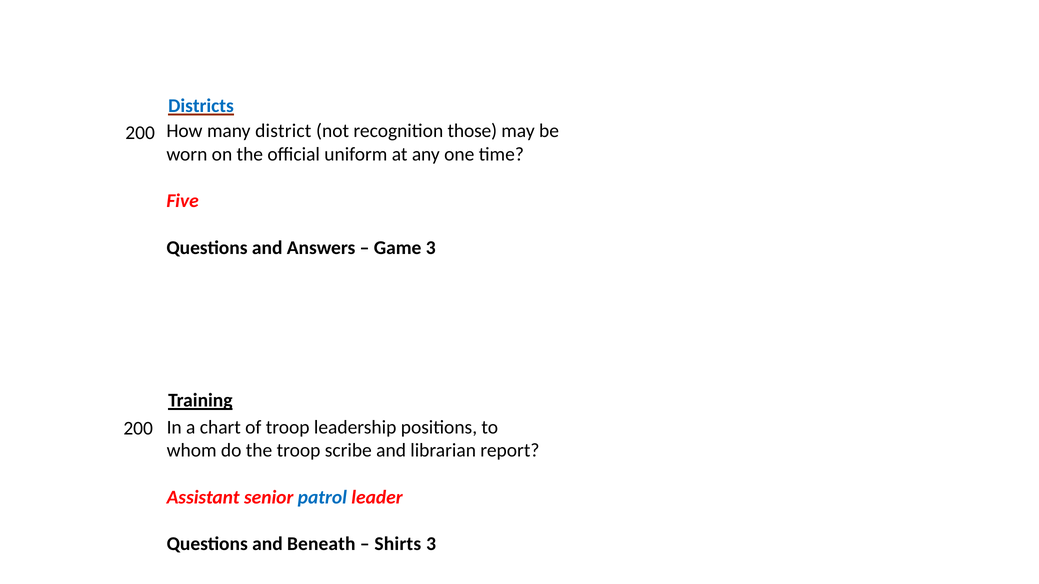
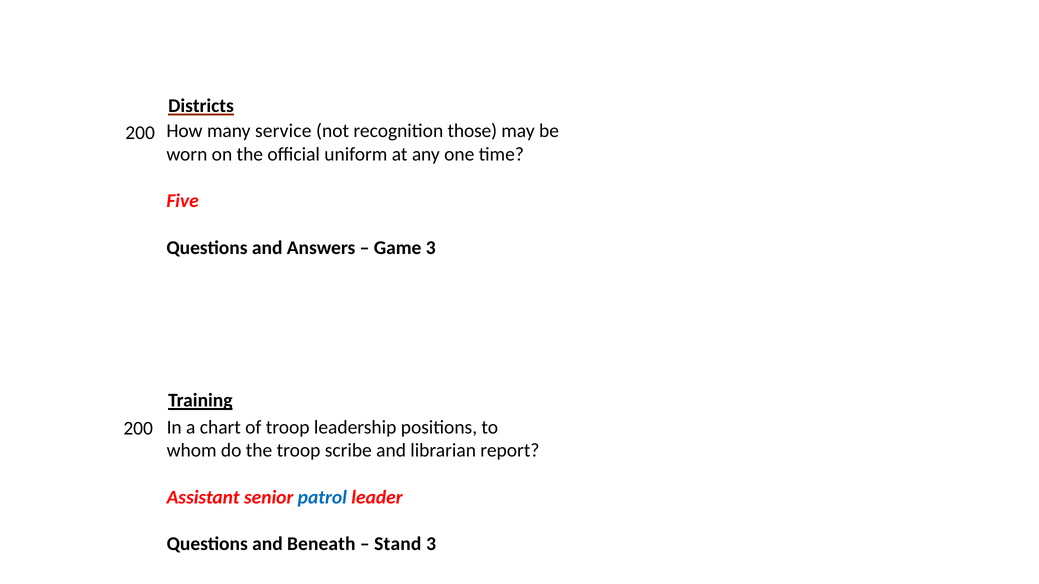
Districts colour: blue -> black
district: district -> service
Shirts: Shirts -> Stand
